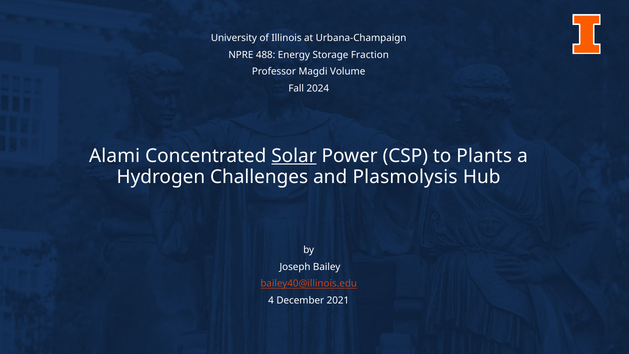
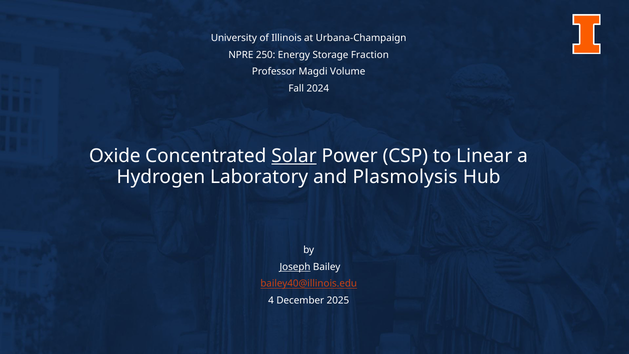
488: 488 -> 250
Alami: Alami -> Oxide
Plants: Plants -> Linear
Challenges: Challenges -> Laboratory
Joseph underline: none -> present
2021: 2021 -> 2025
